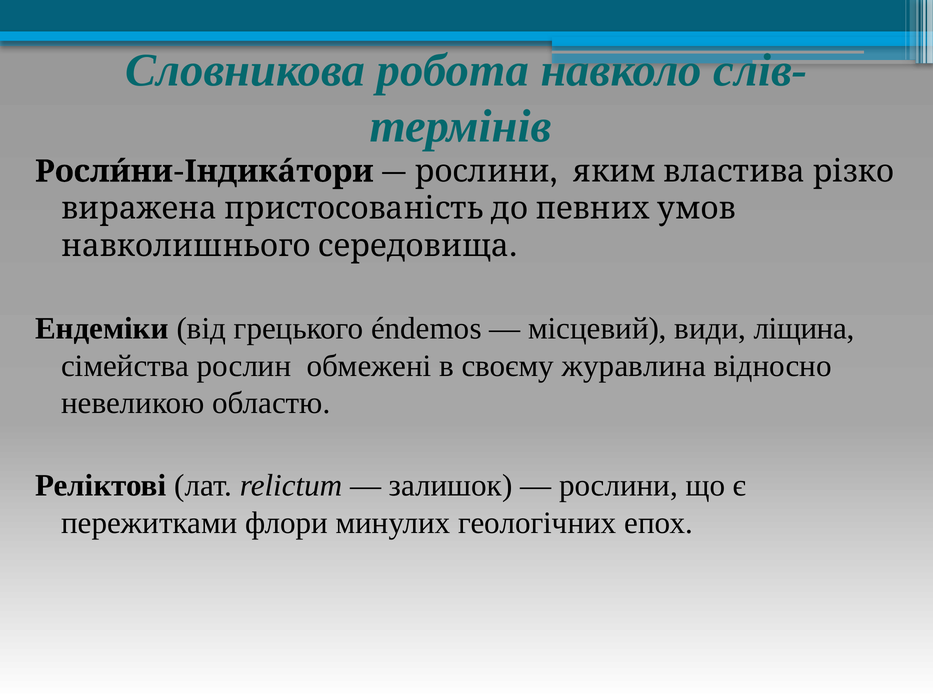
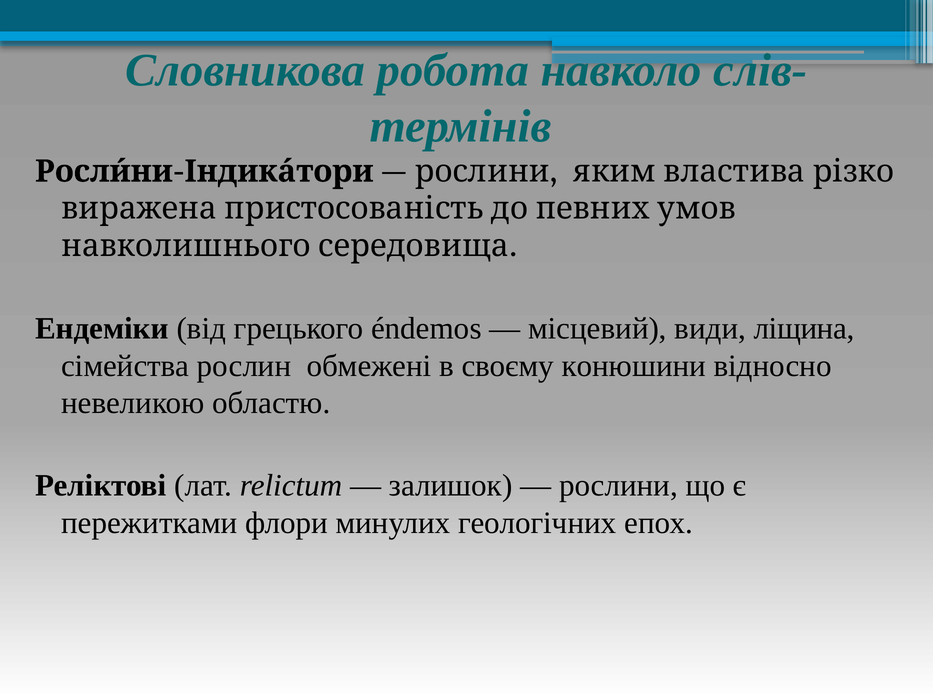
журавлина: журавлина -> конюшини
